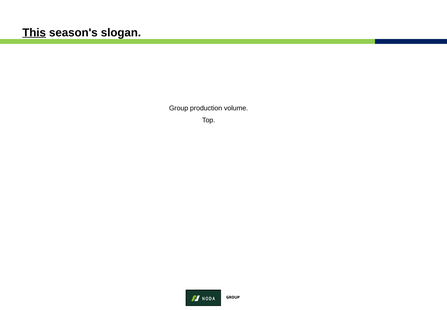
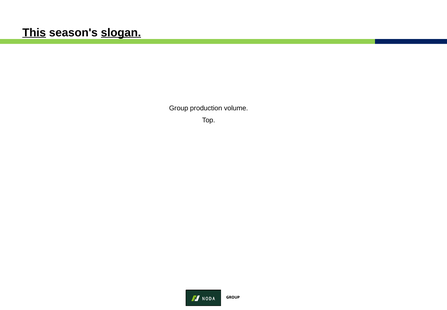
slogan underline: none -> present
